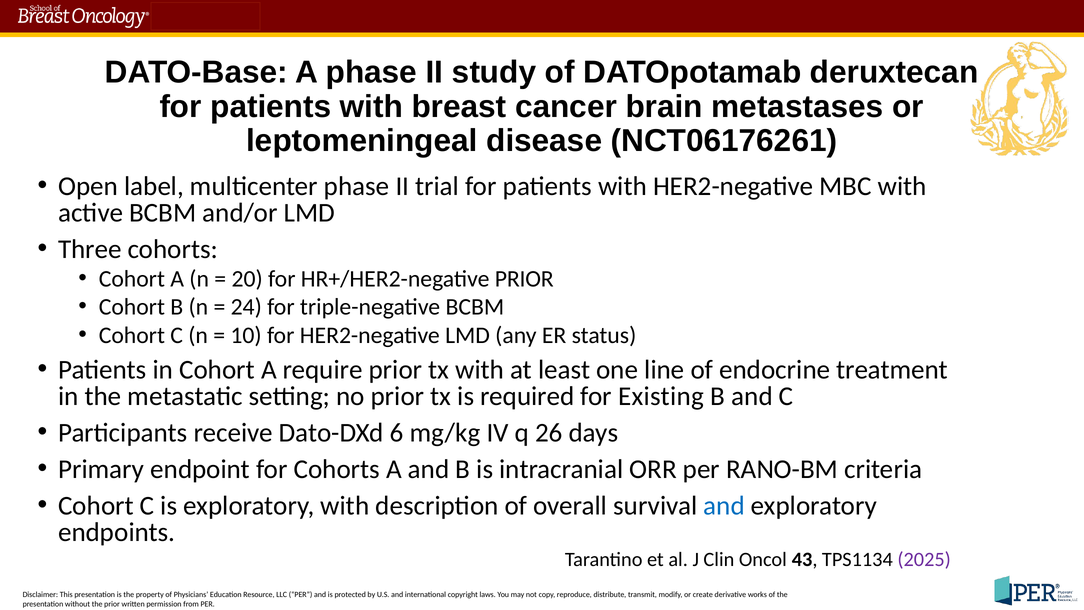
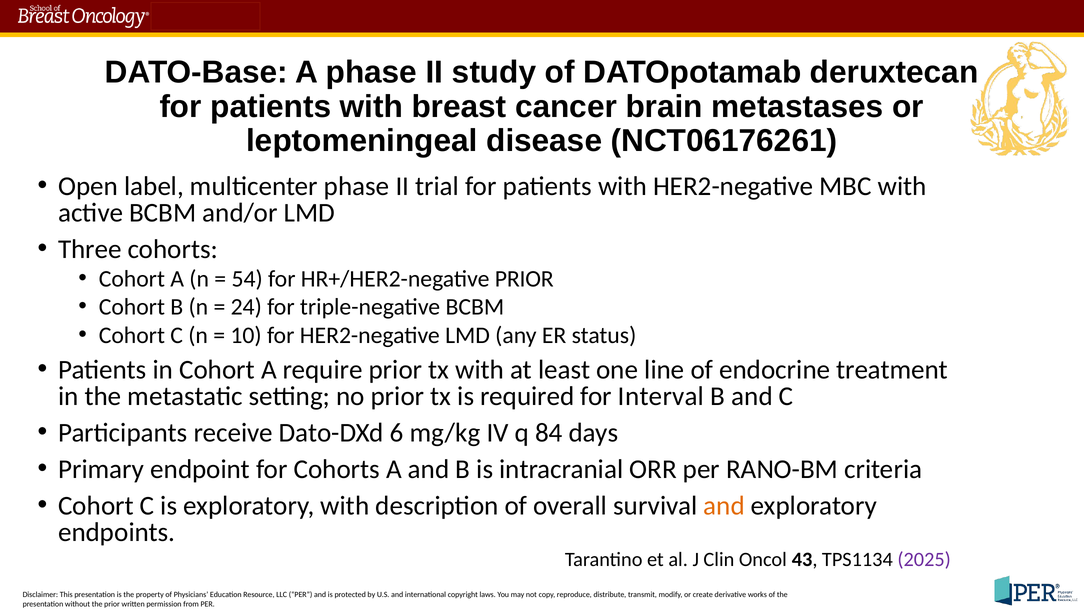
20: 20 -> 54
Existing: Existing -> Interval
26: 26 -> 84
and at (724, 506) colour: blue -> orange
